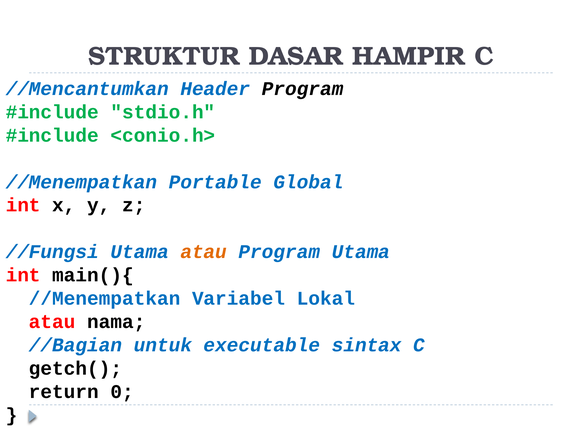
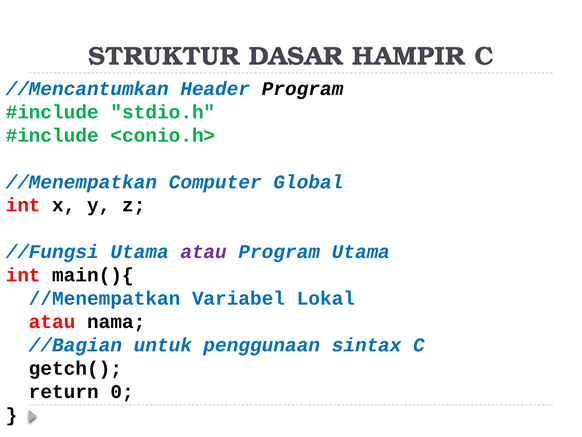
Portable: Portable -> Computer
atau at (204, 252) colour: orange -> purple
executable: executable -> penggunaan
